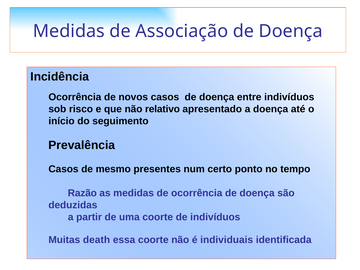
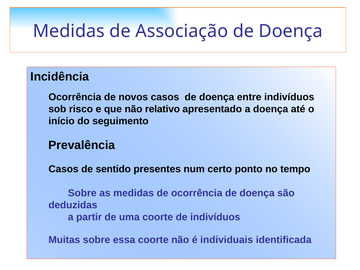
mesmo: mesmo -> sentido
Razão at (82, 193): Razão -> Sobre
Muitas death: death -> sobre
